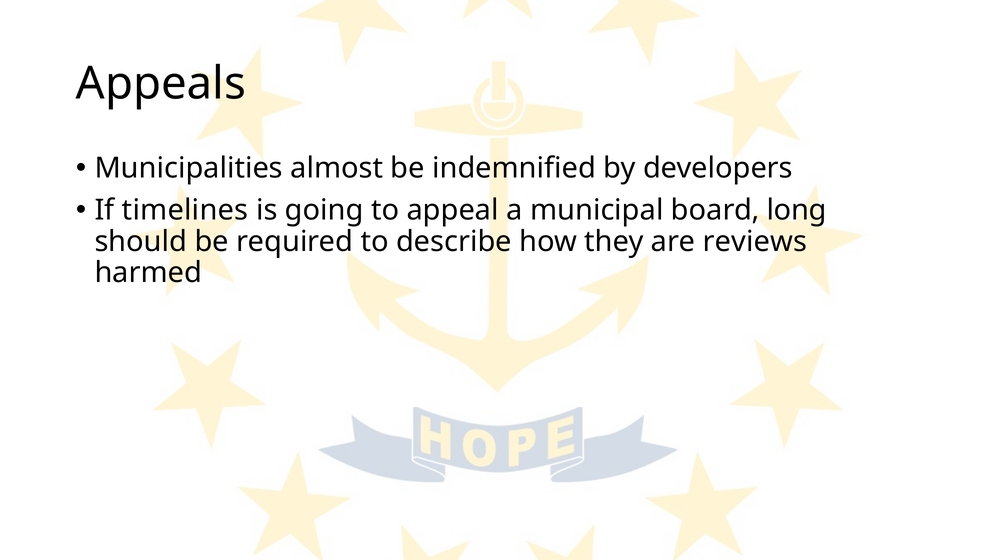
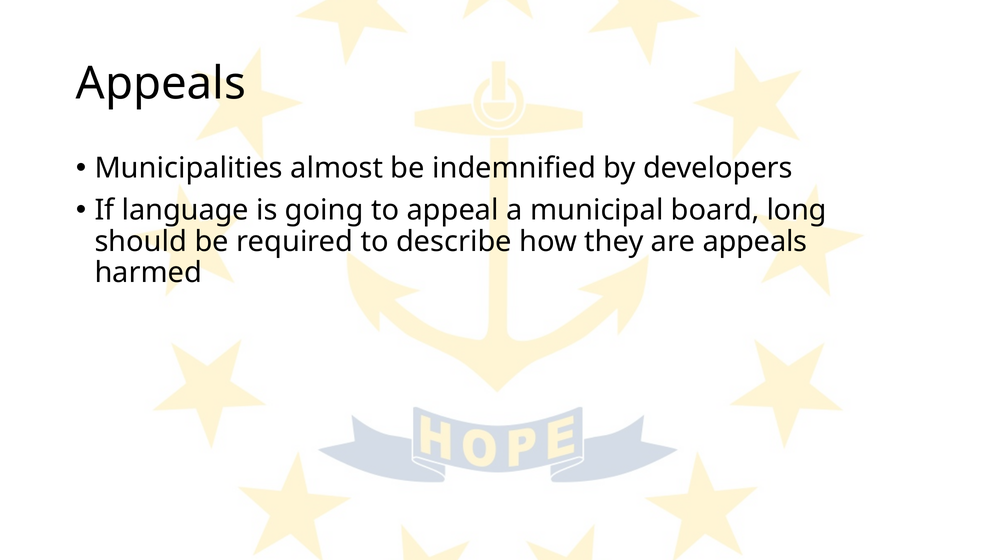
timelines: timelines -> language
are reviews: reviews -> appeals
